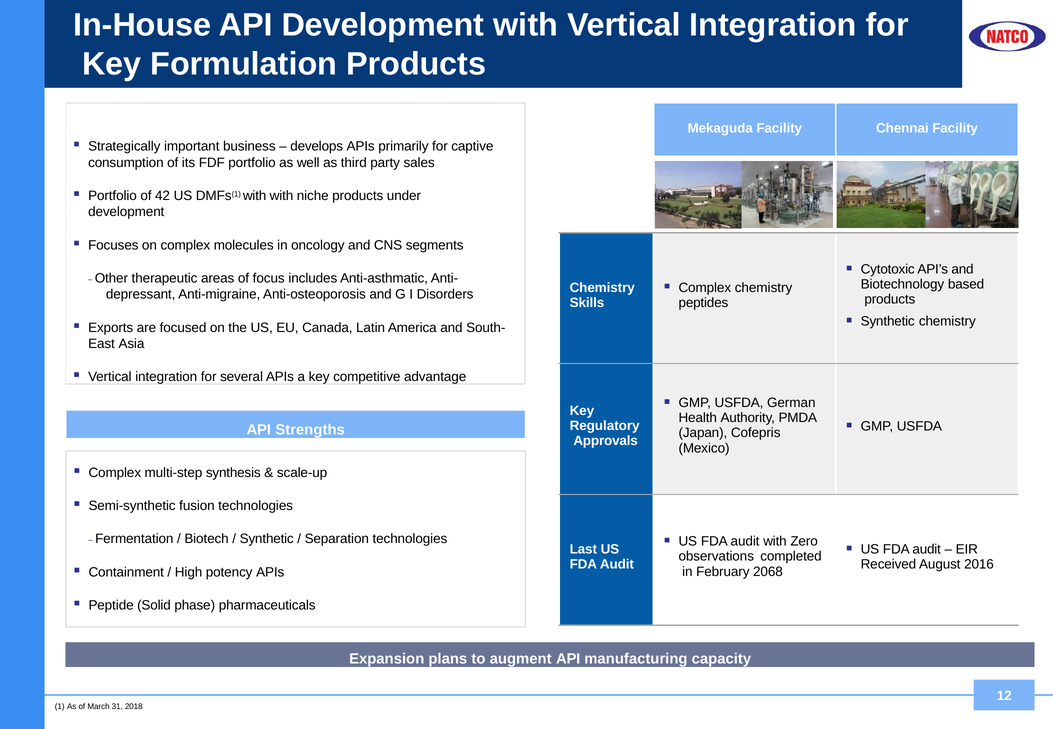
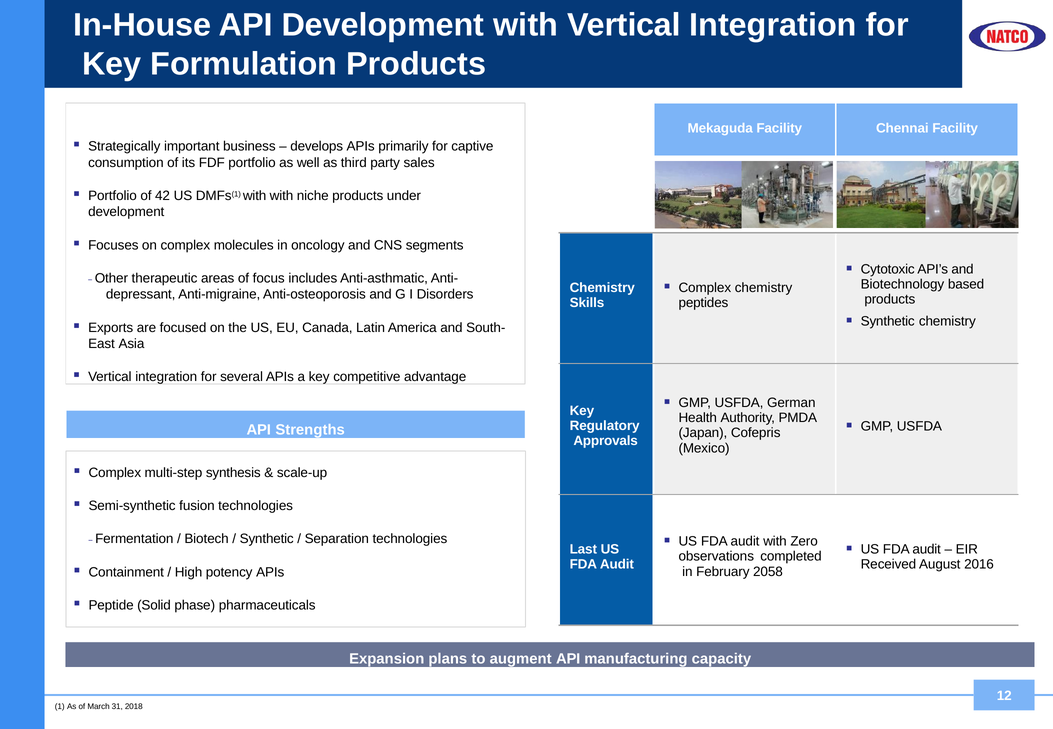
2068: 2068 -> 2058
